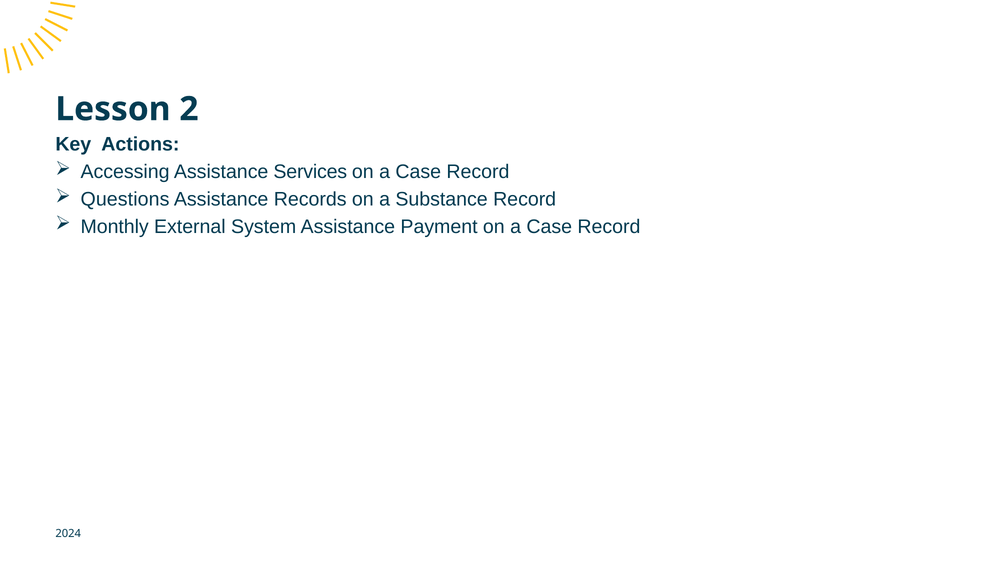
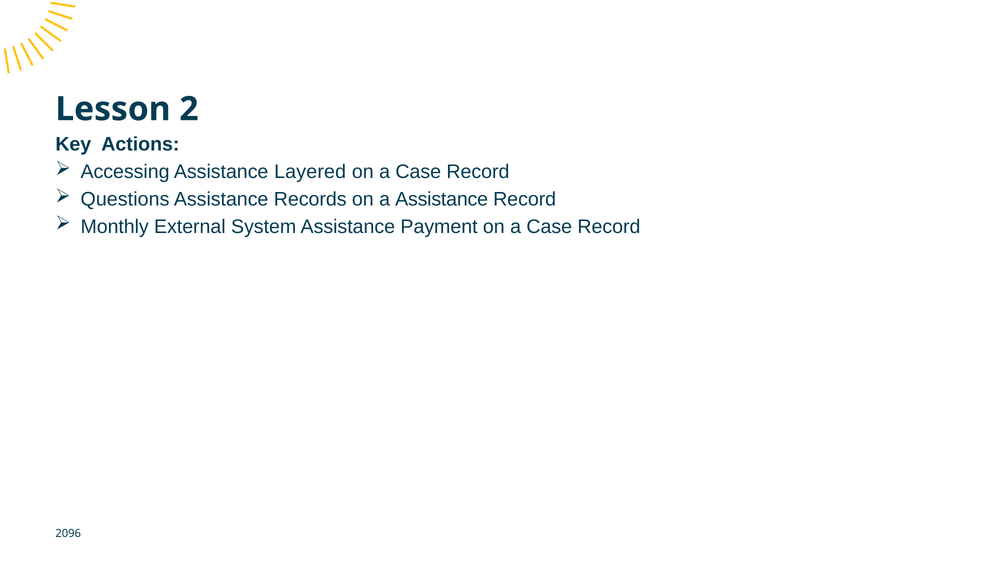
Services: Services -> Layered
a Substance: Substance -> Assistance
2024: 2024 -> 2096
